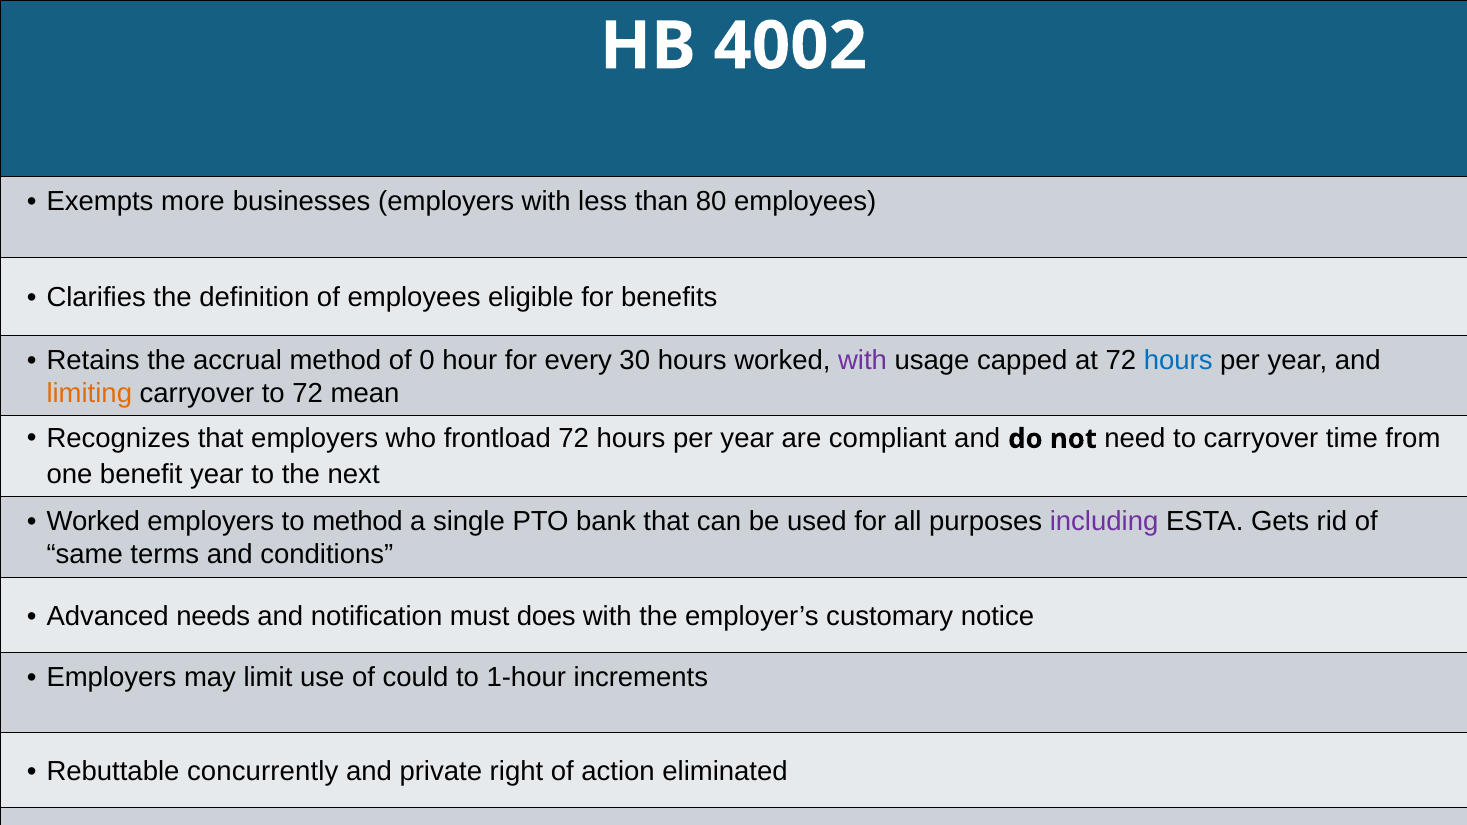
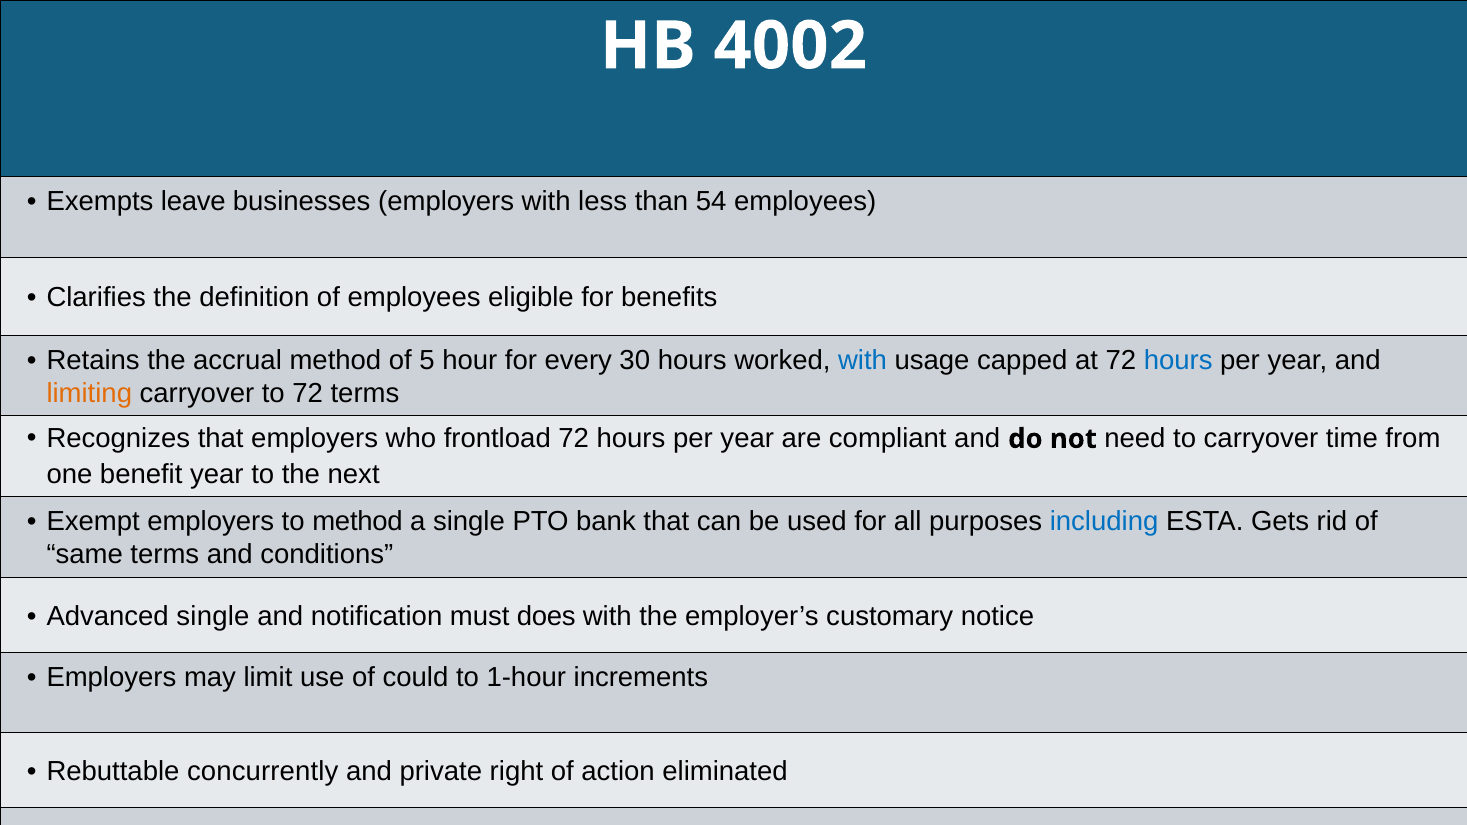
more: more -> leave
80: 80 -> 54
0: 0 -> 5
with at (863, 360) colour: purple -> blue
72 mean: mean -> terms
Worked at (93, 522): Worked -> Exempt
including colour: purple -> blue
Advanced needs: needs -> single
